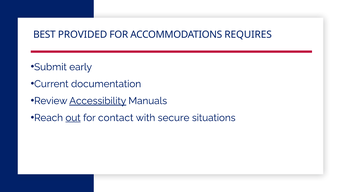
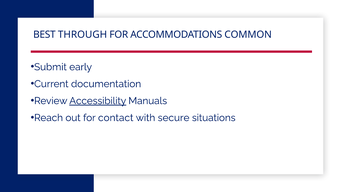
PROVIDED: PROVIDED -> THROUGH
REQUIRES: REQUIRES -> COMMON
out underline: present -> none
